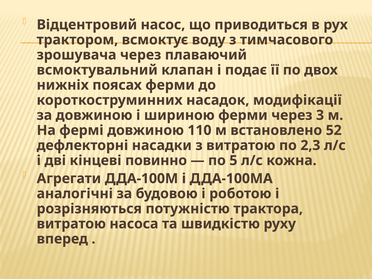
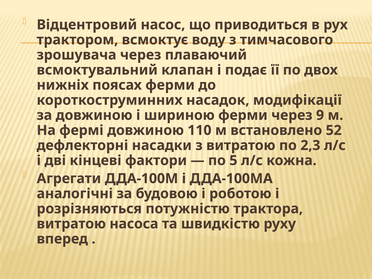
3: 3 -> 9
повинно: повинно -> фактори
